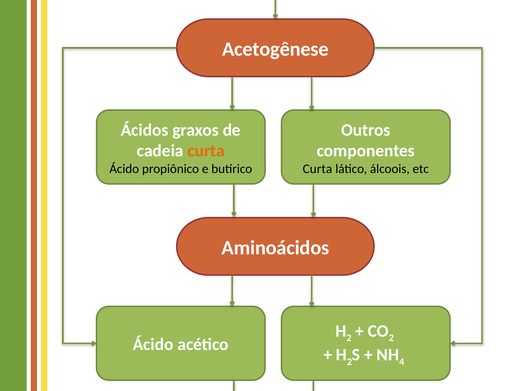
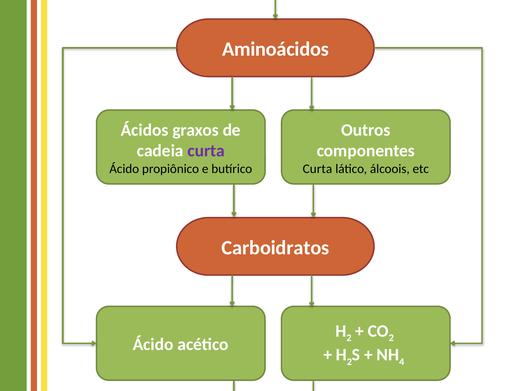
Acetogênese: Acetogênese -> Aminoácidos
curta at (206, 151) colour: orange -> purple
Aminoácidos: Aminoácidos -> Carboidratos
